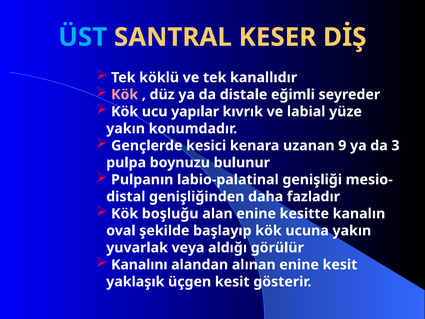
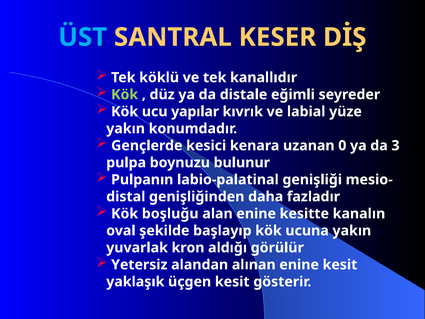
Kök at (125, 94) colour: pink -> light green
9: 9 -> 0
veya: veya -> kron
Kanalını: Kanalını -> Yetersiz
